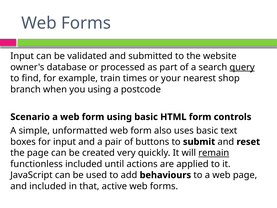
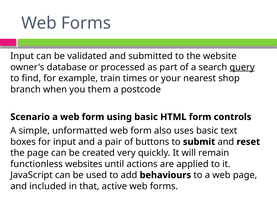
you using: using -> them
remain underline: present -> none
functionless included: included -> websites
